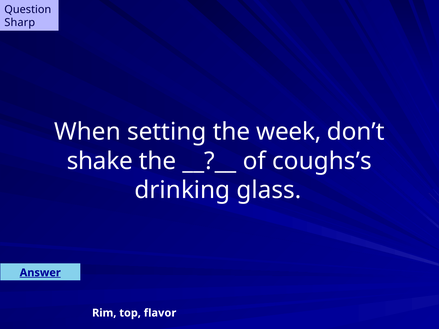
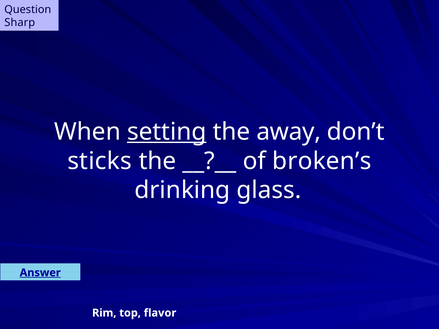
setting underline: none -> present
week: week -> away
shake: shake -> sticks
coughs’s: coughs’s -> broken’s
